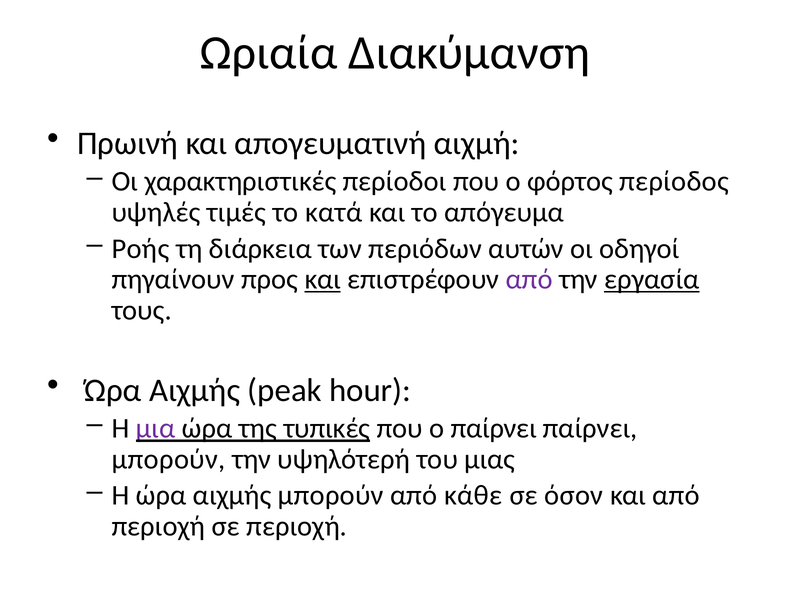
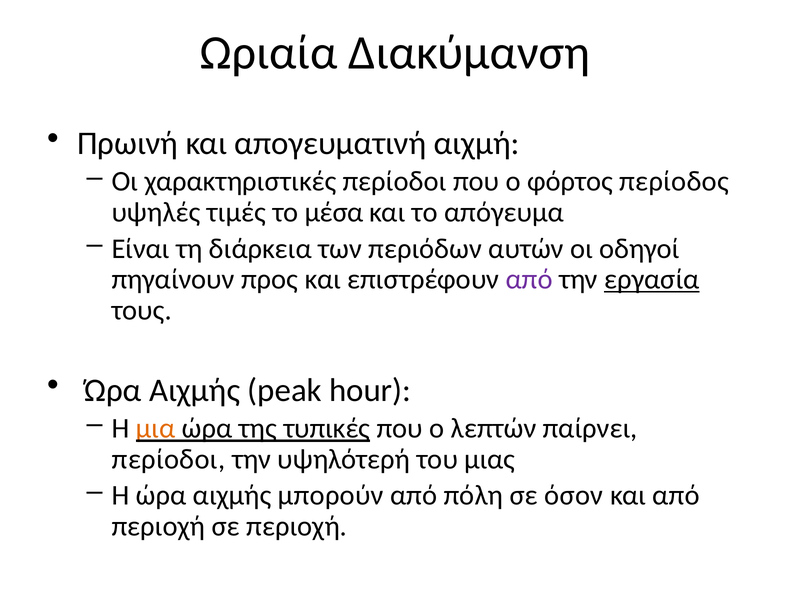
κατά: κατά -> μέσα
Ροής: Ροής -> Είναι
και at (323, 279) underline: present -> none
μια colour: purple -> orange
ο παίρνει: παίρνει -> λεπτών
μπορούν at (169, 459): μπορούν -> περίοδοι
κάθε: κάθε -> πόλη
